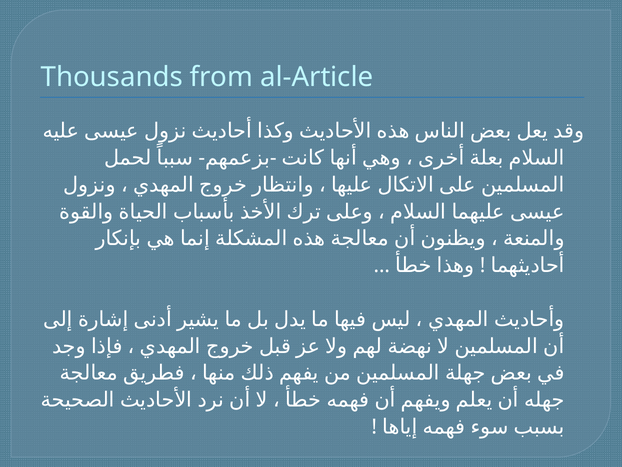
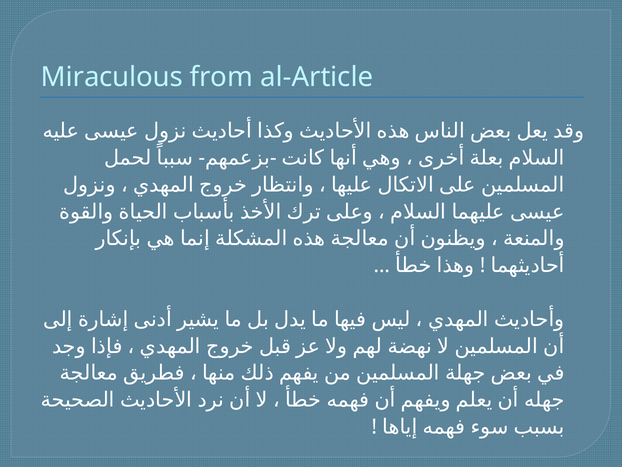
Thousands: Thousands -> Miraculous
